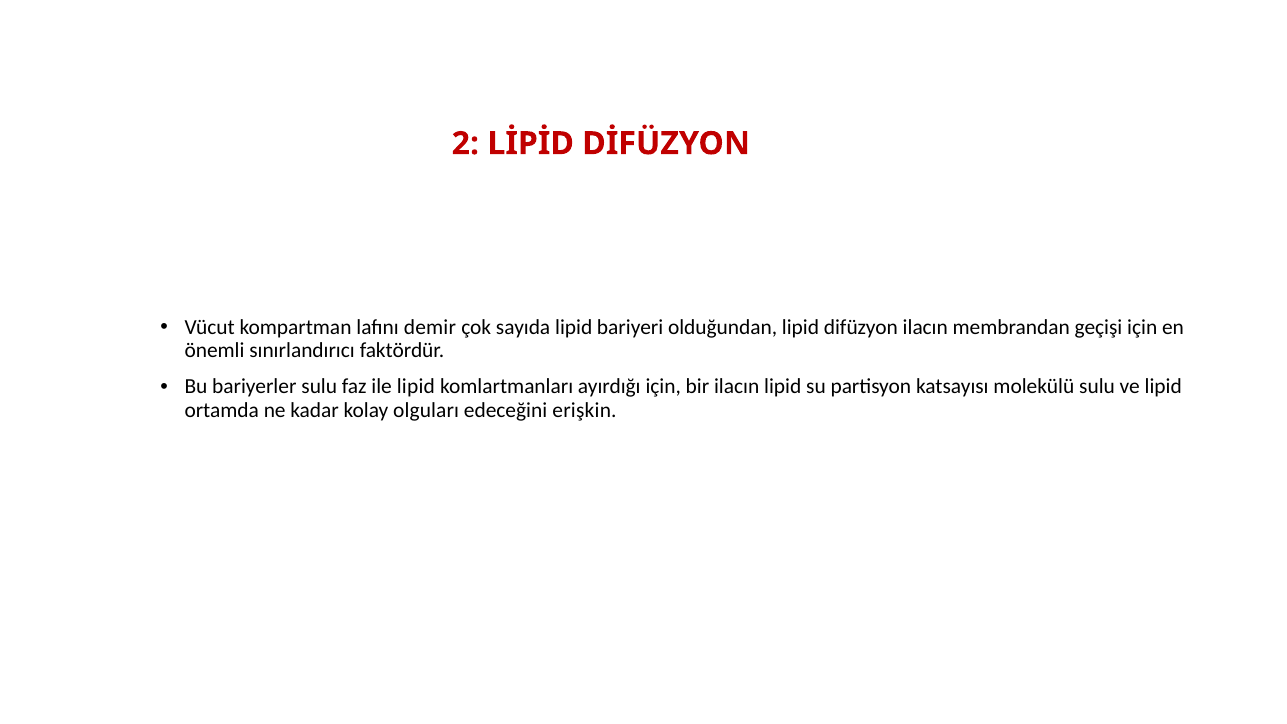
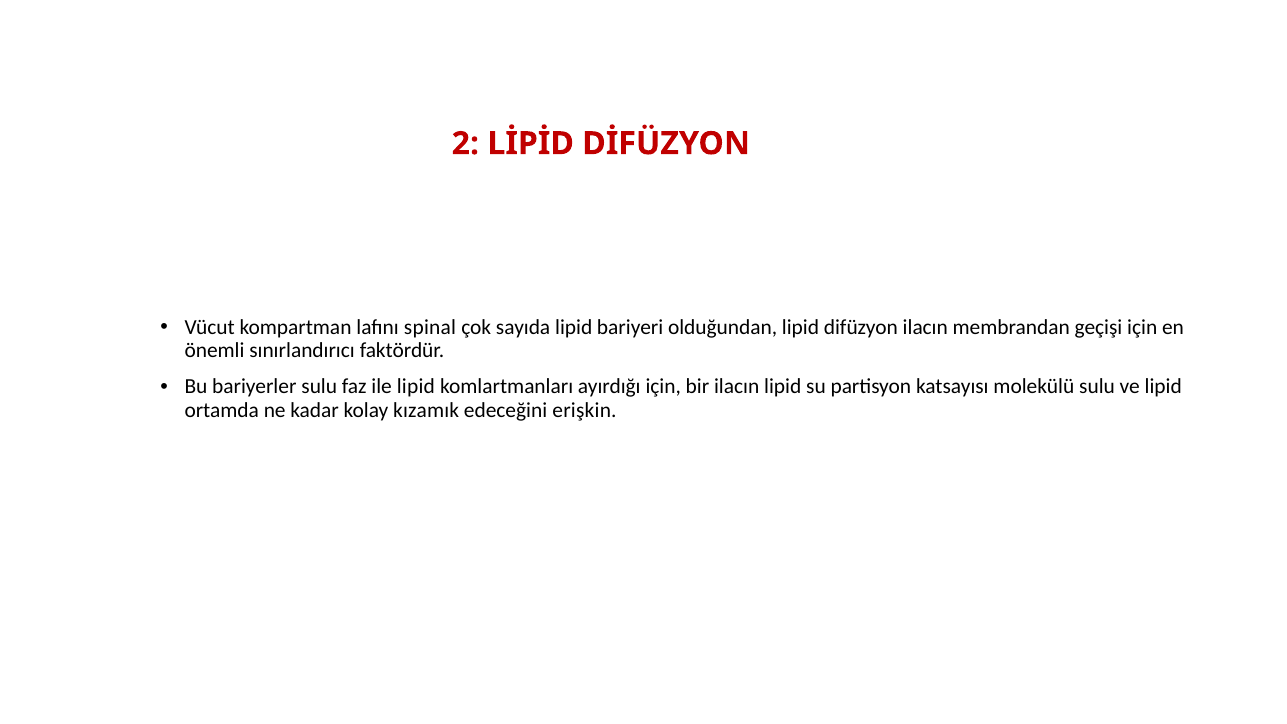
demir: demir -> spinal
olguları: olguları -> kızamık
